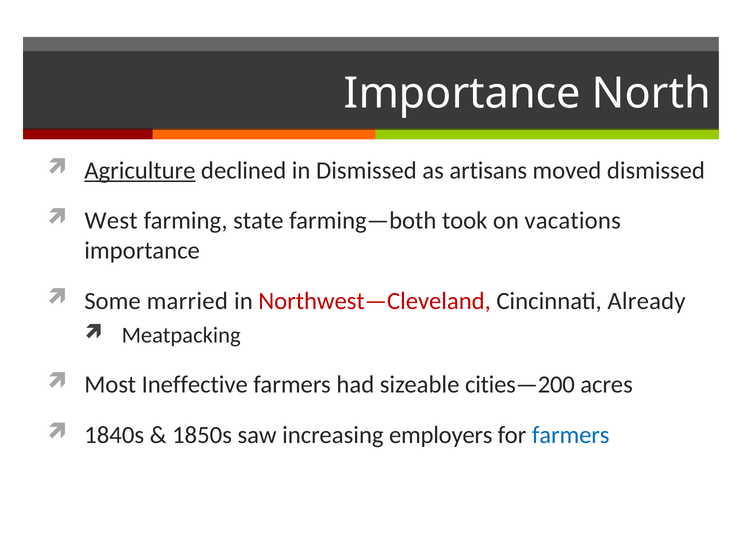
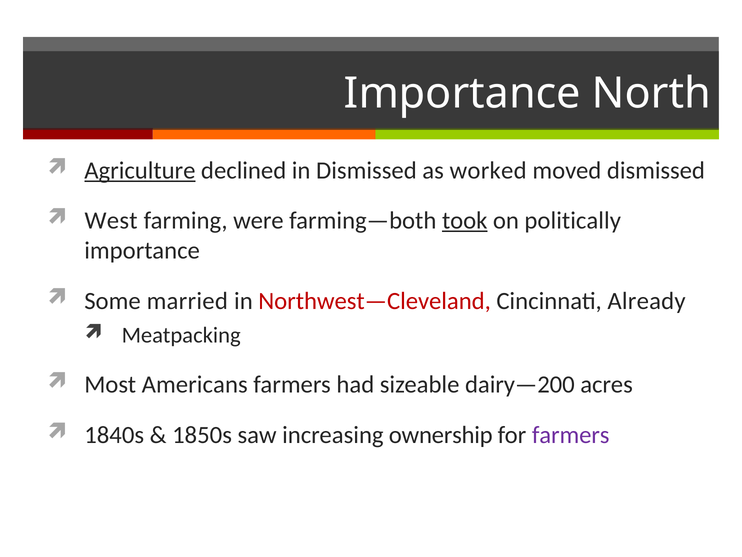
artisans: artisans -> worked
state: state -> were
took underline: none -> present
vacations: vacations -> politically
Ineffective: Ineffective -> Americans
cities—200: cities—200 -> dairy—200
employers: employers -> ownership
farmers at (571, 435) colour: blue -> purple
